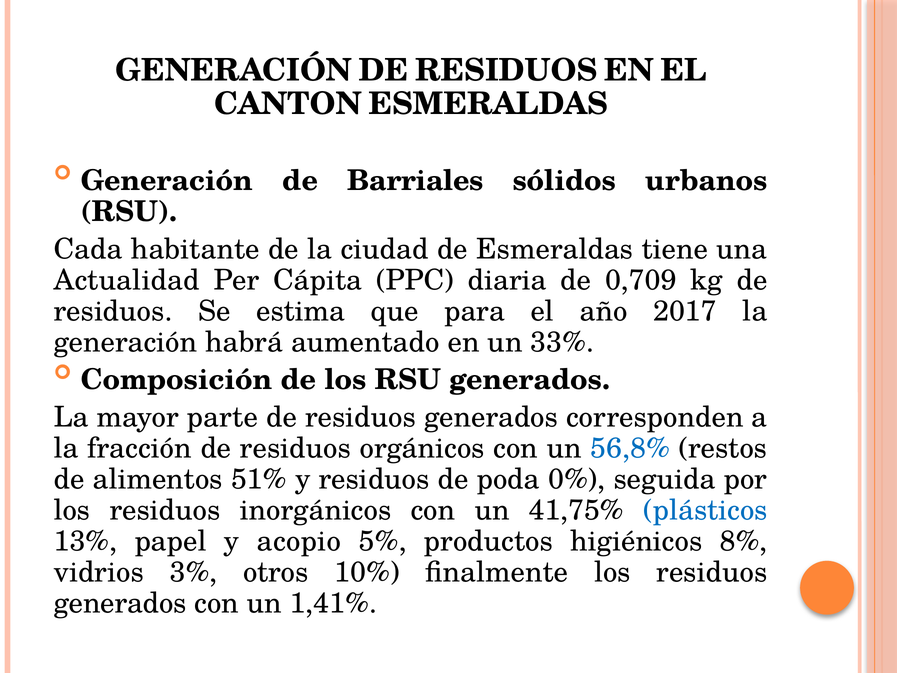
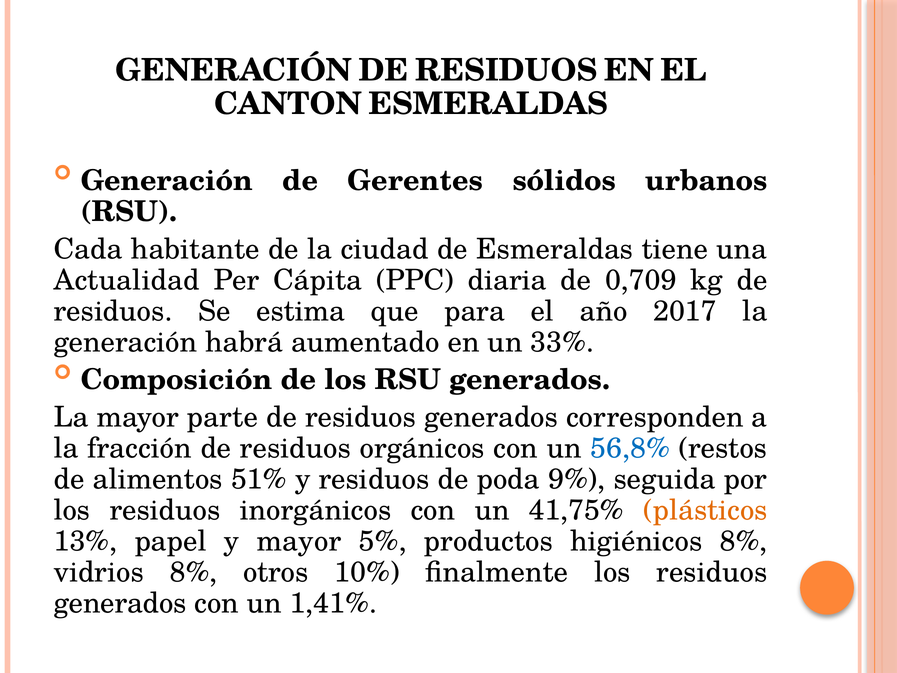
Barriales: Barriales -> Gerentes
0%: 0% -> 9%
plásticos colour: blue -> orange
y acopio: acopio -> mayor
vidrios 3%: 3% -> 8%
